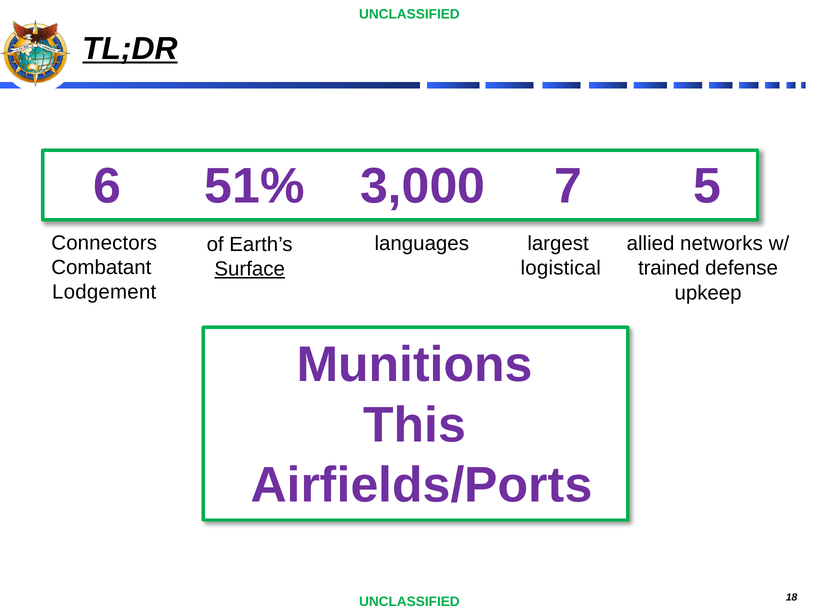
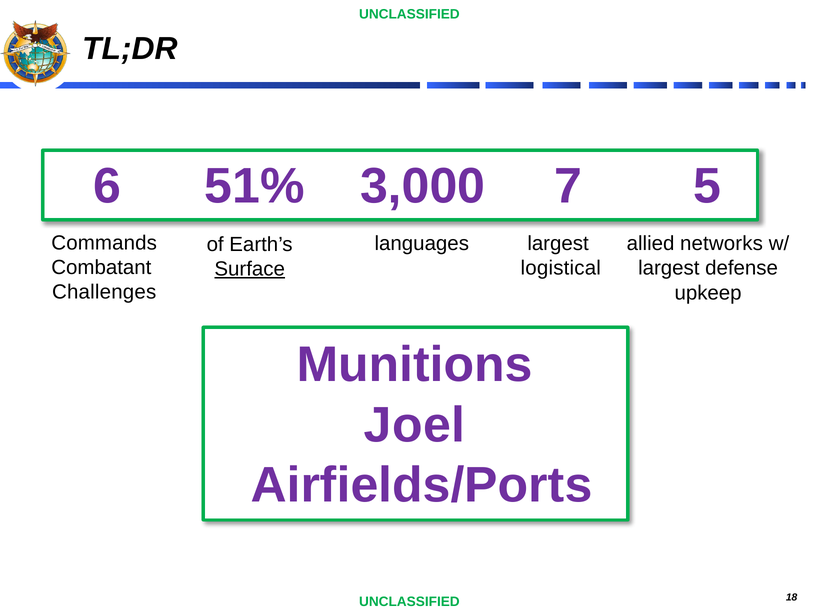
TL;DR underline: present -> none
Connectors: Connectors -> Commands
trained at (669, 268): trained -> largest
Lodgement: Lodgement -> Challenges
This: This -> Joel
